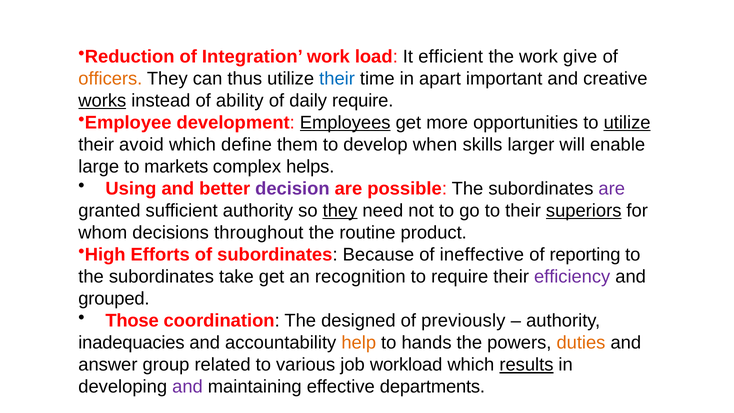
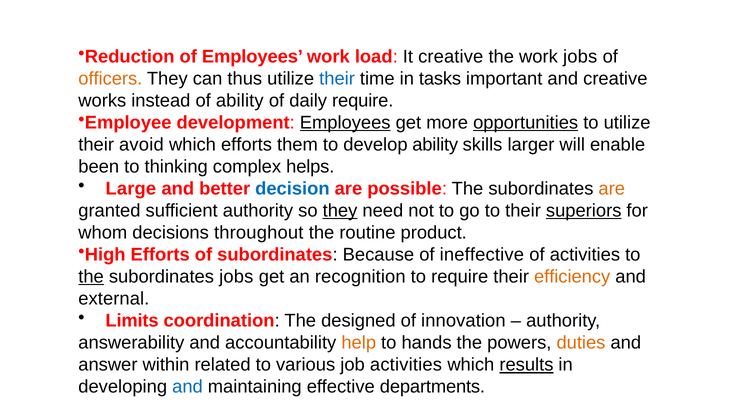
of Integration: Integration -> Employees
It efficient: efficient -> creative
work give: give -> jobs
apart: apart -> tasks
works underline: present -> none
opportunities underline: none -> present
utilize at (627, 123) underline: present -> none
which define: define -> efforts
develop when: when -> ability
large: large -> been
markets: markets -> thinking
Using: Using -> Large
decision colour: purple -> blue
are at (612, 189) colour: purple -> orange
of reporting: reporting -> activities
the at (91, 277) underline: none -> present
subordinates take: take -> jobs
efficiency colour: purple -> orange
grouped: grouped -> external
Those: Those -> Limits
previously: previously -> innovation
inadequacies: inadequacies -> answerability
group: group -> within
job workload: workload -> activities
and at (188, 387) colour: purple -> blue
